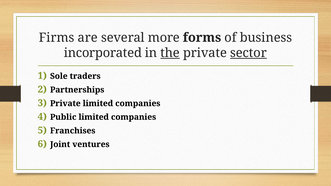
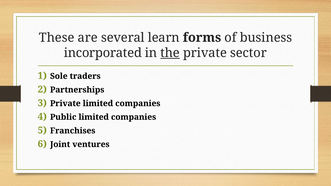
Firms: Firms -> These
more: more -> learn
sector underline: present -> none
